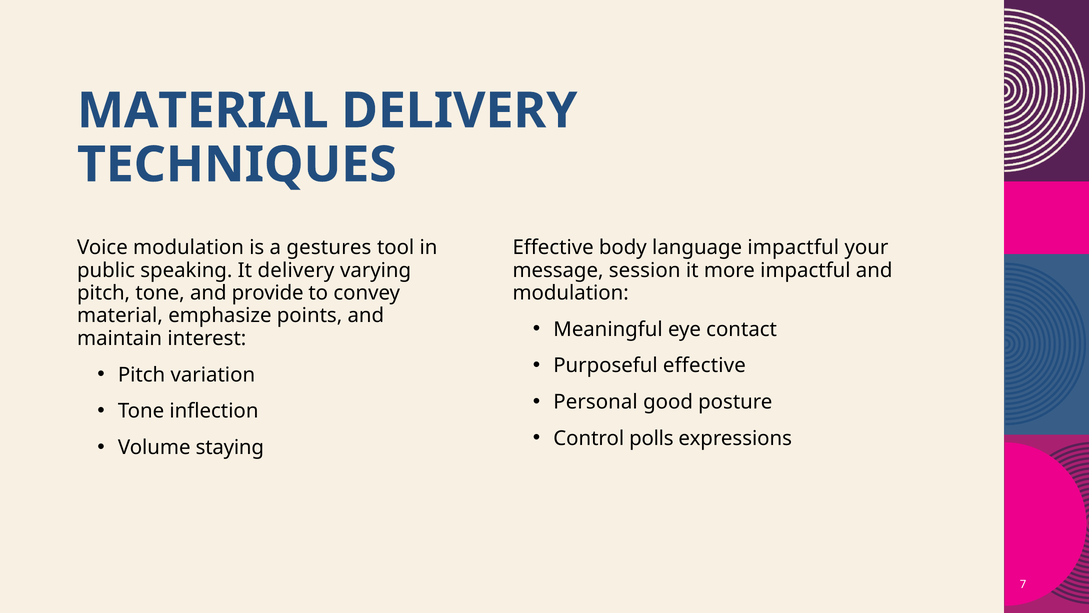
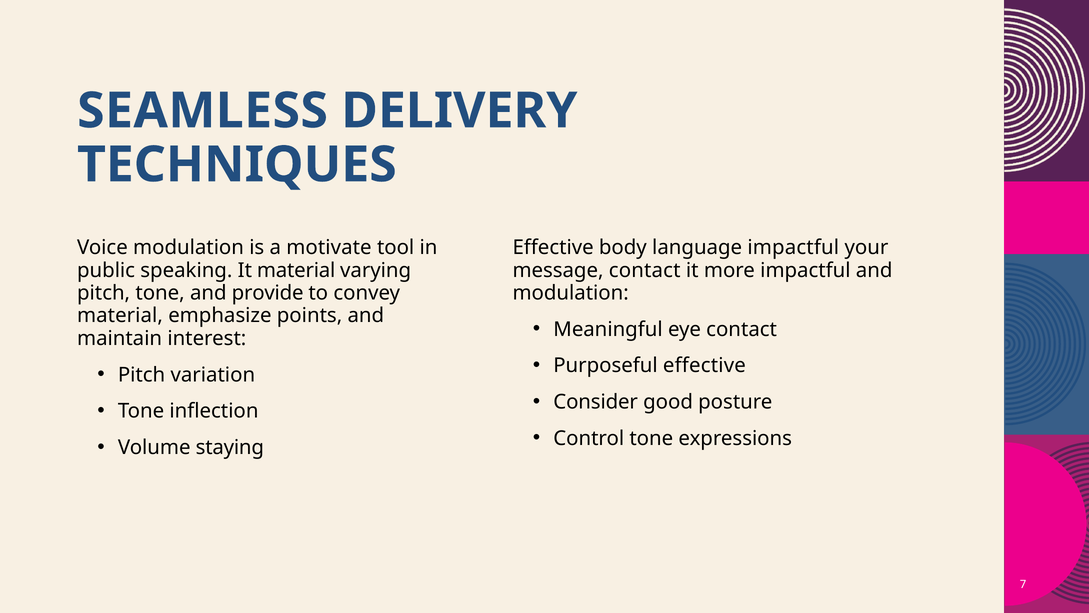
MATERIAL at (203, 111): MATERIAL -> SEAMLESS
gestures: gestures -> motivate
It delivery: delivery -> material
message session: session -> contact
Personal: Personal -> Consider
Control polls: polls -> tone
